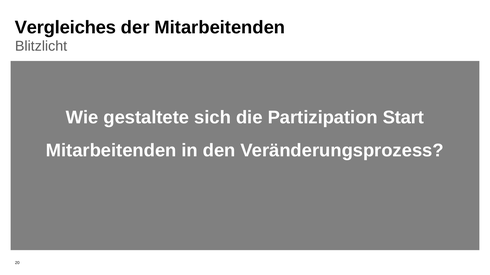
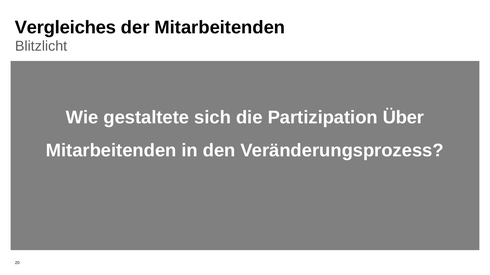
Start: Start -> Über
